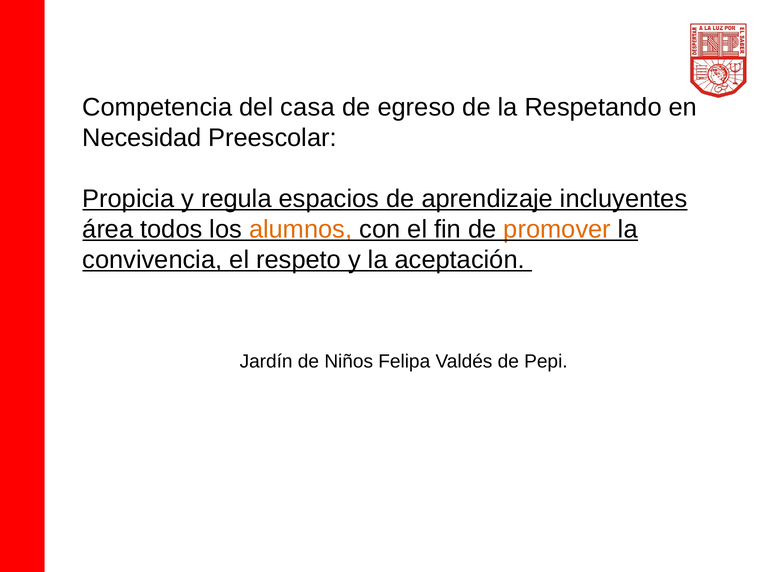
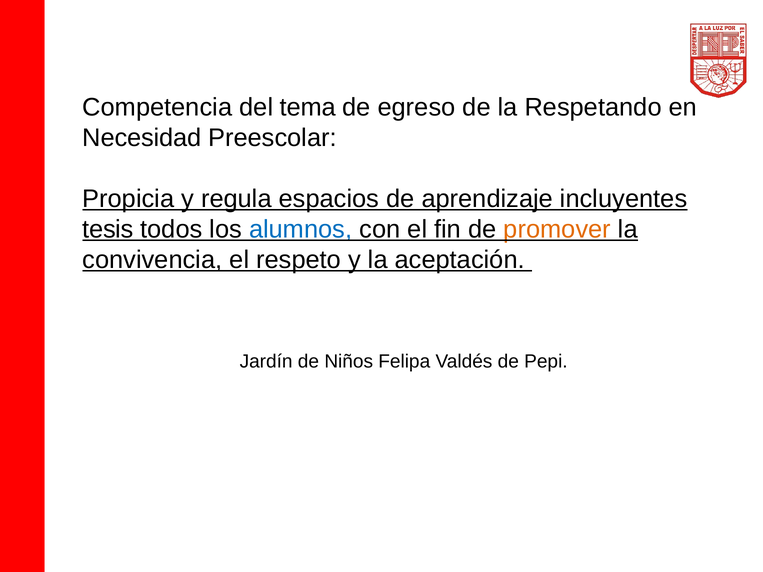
casa: casa -> tema
área: área -> tesis
alumnos colour: orange -> blue
